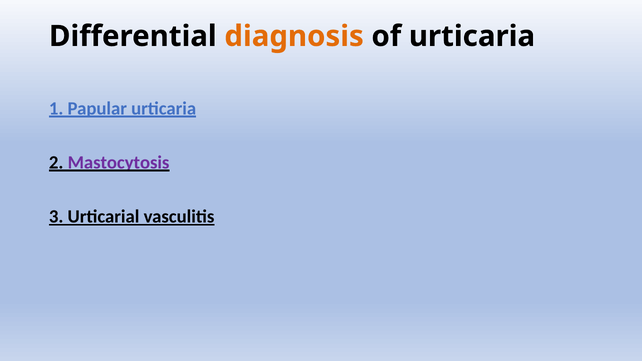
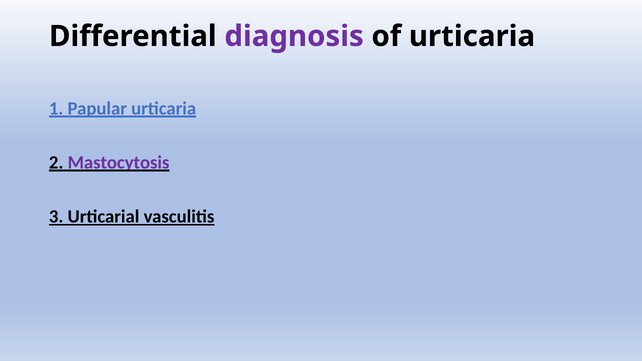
diagnosis colour: orange -> purple
